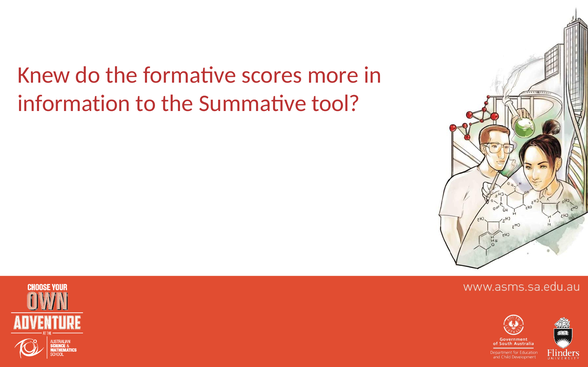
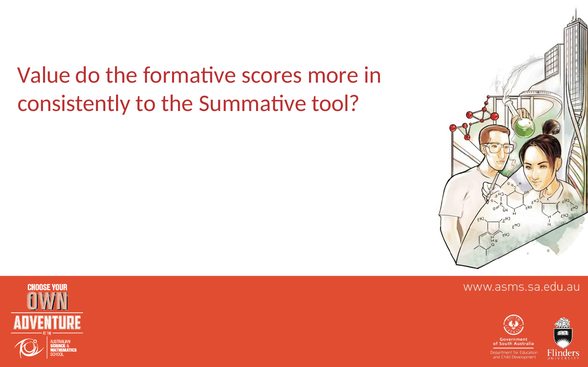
Knew: Knew -> Value
information: information -> consistently
